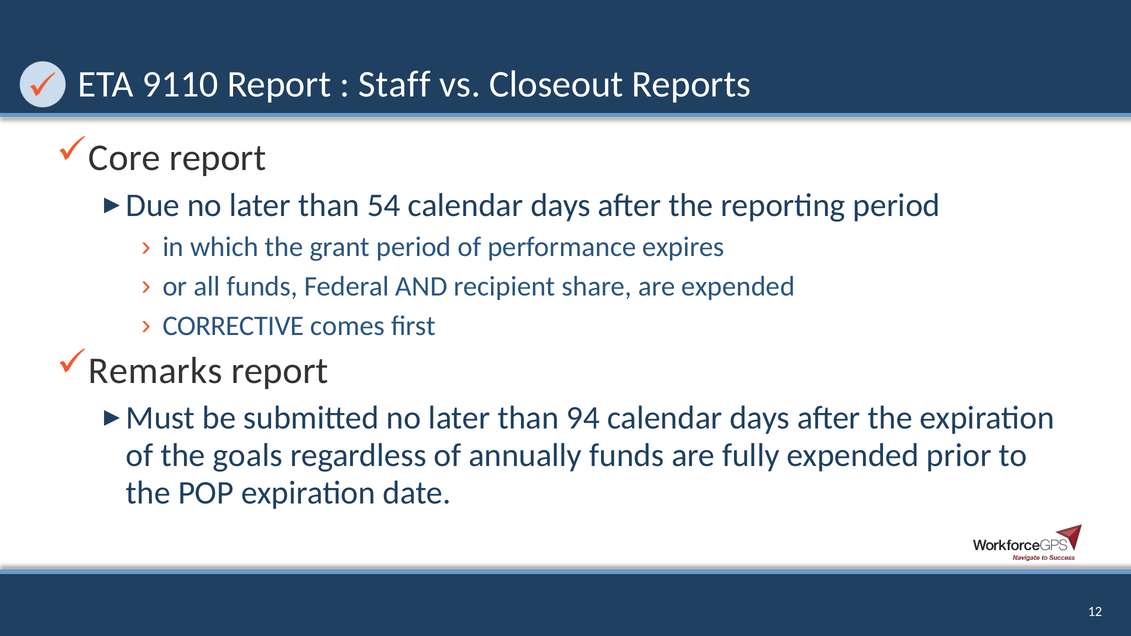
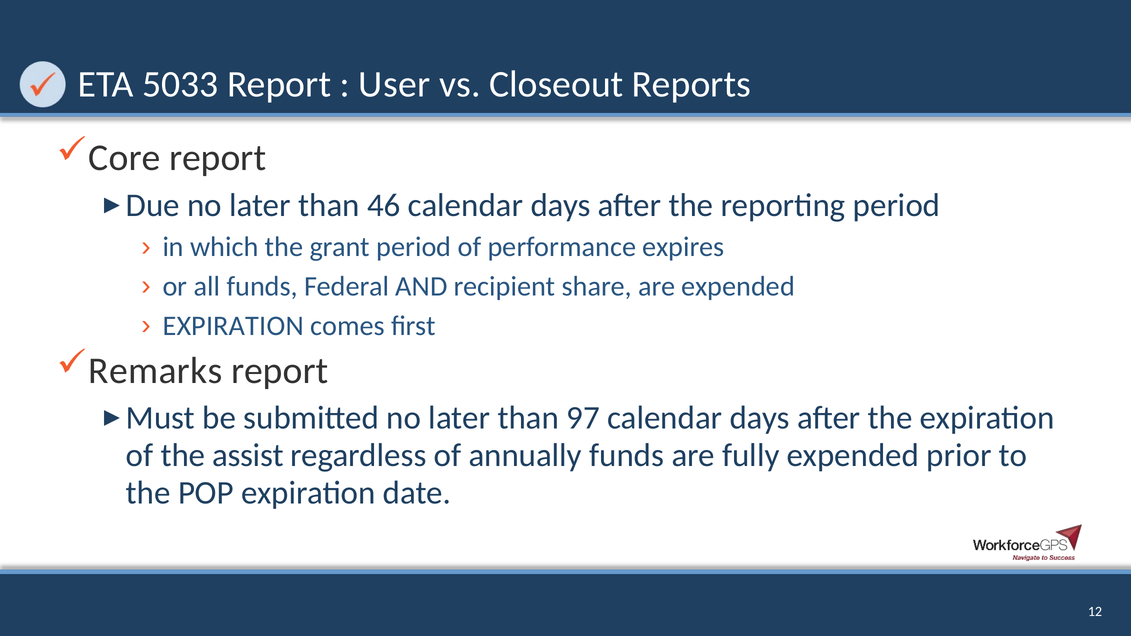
9110: 9110 -> 5033
Staff: Staff -> User
54: 54 -> 46
CORRECTIVE at (233, 326): CORRECTIVE -> EXPIRATION
94: 94 -> 97
goals: goals -> assist
